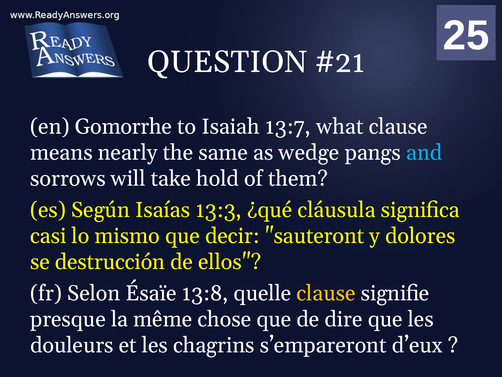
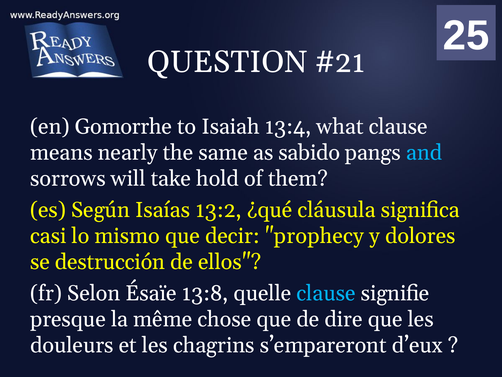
13:7: 13:7 -> 13:4
wedge: wedge -> sabido
13:3: 13:3 -> 13:2
sauteront: sauteront -> prophecy
clause at (326, 293) colour: yellow -> light blue
